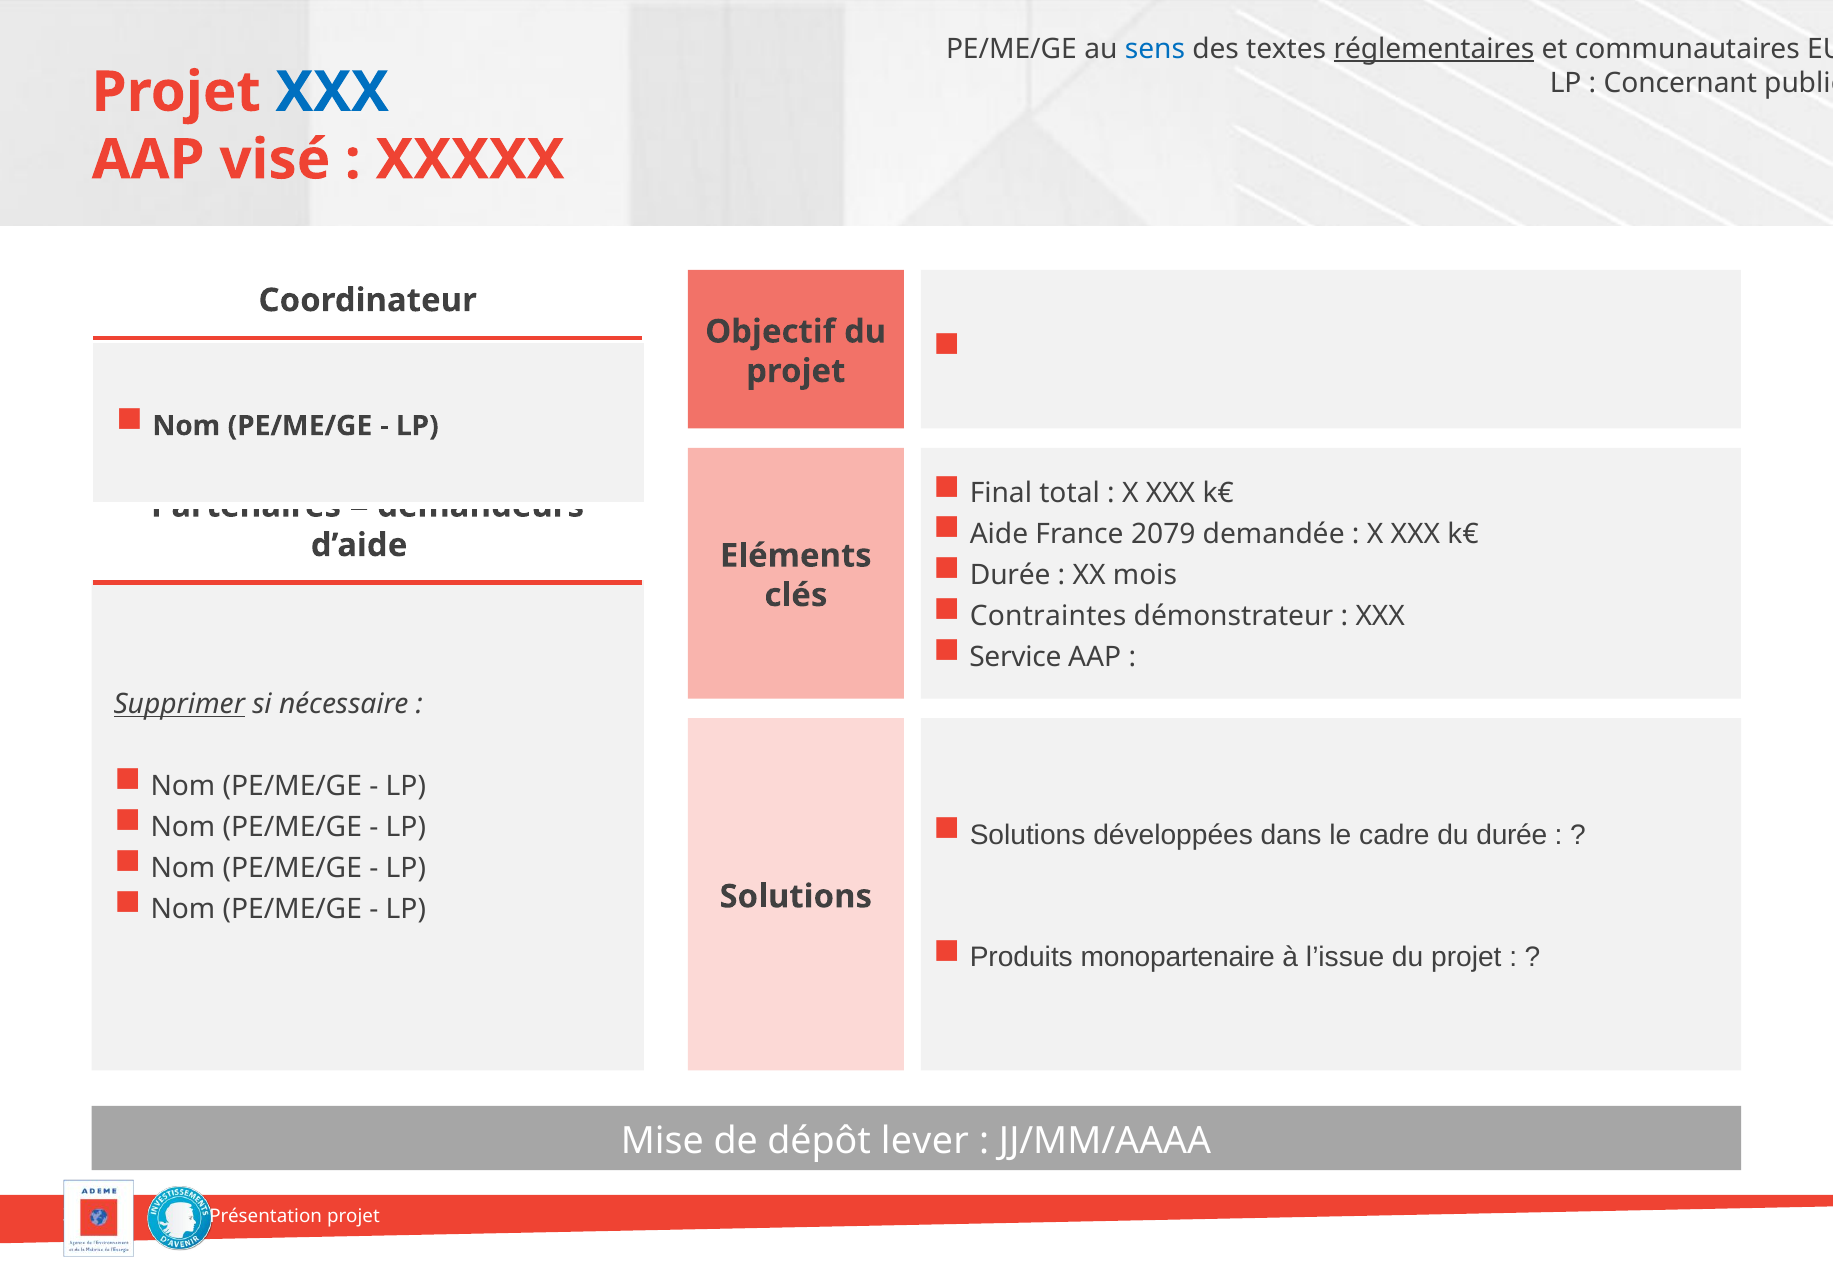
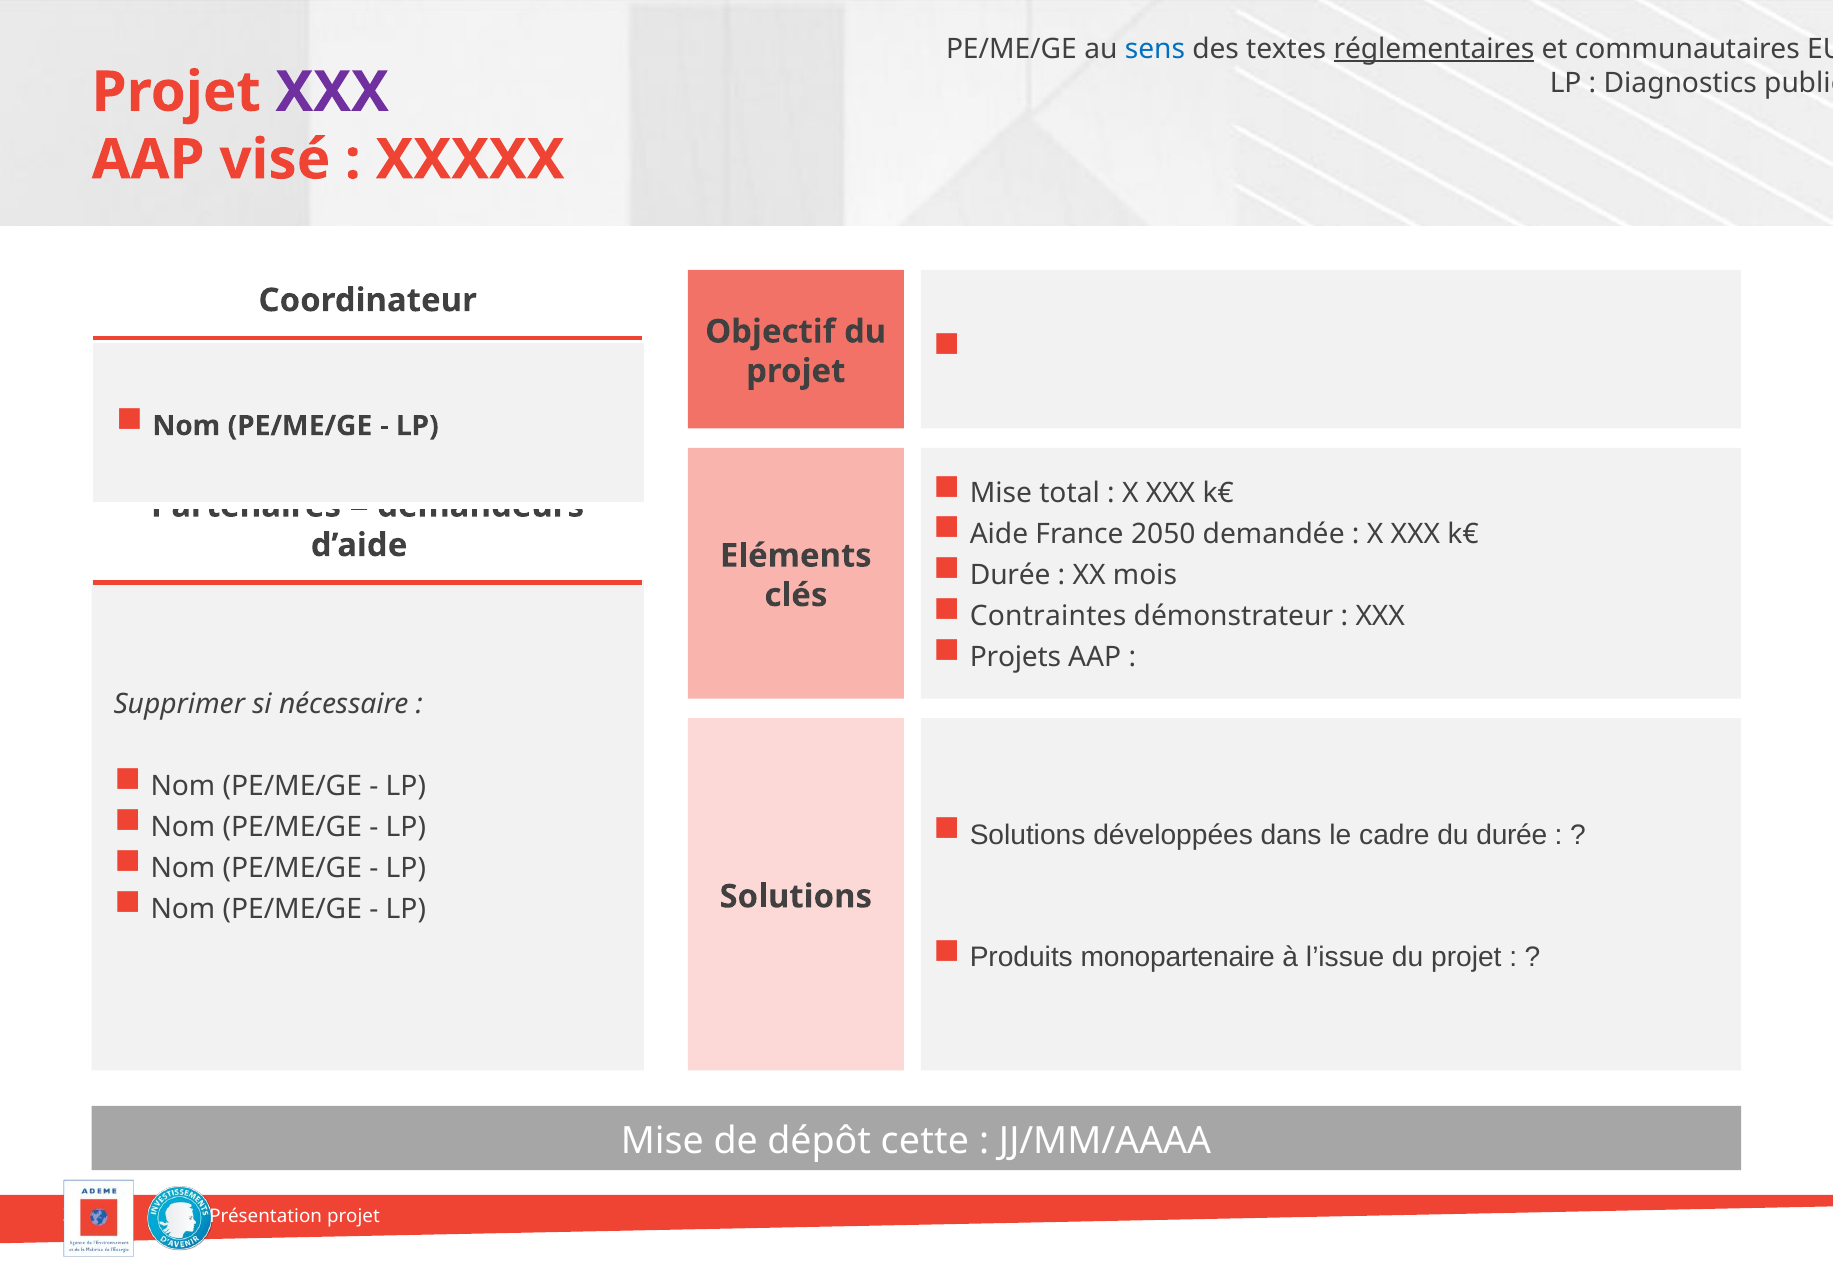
Concernant: Concernant -> Diagnostics
XXX at (332, 92) colour: blue -> purple
Final at (1001, 493): Final -> Mise
2079: 2079 -> 2050
Service: Service -> Projets
Supprimer underline: present -> none
lever: lever -> cette
